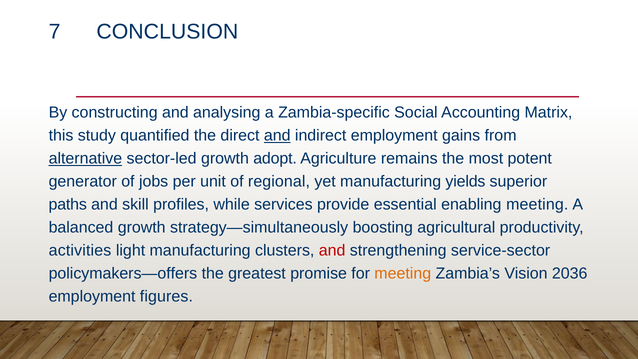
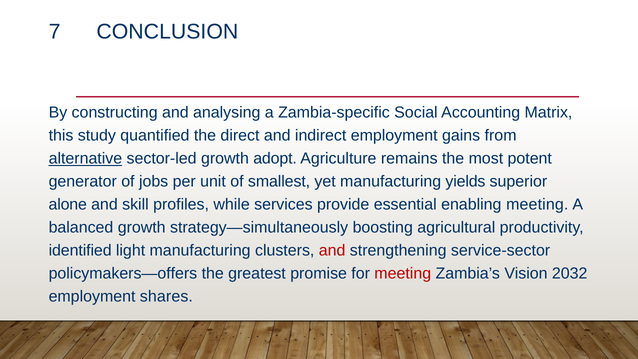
and at (277, 136) underline: present -> none
regional: regional -> smallest
paths: paths -> alone
activities: activities -> identified
meeting at (403, 273) colour: orange -> red
2036: 2036 -> 2032
figures: figures -> shares
